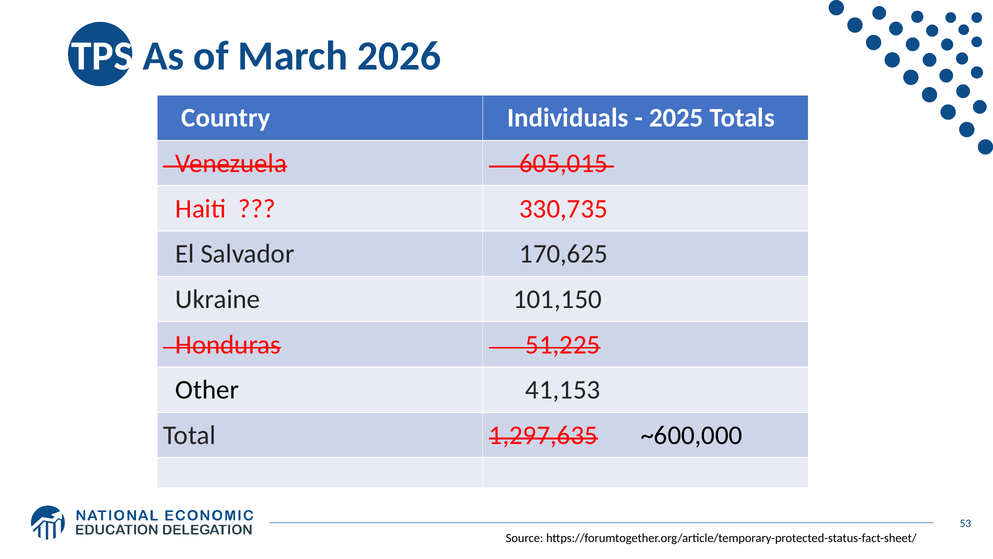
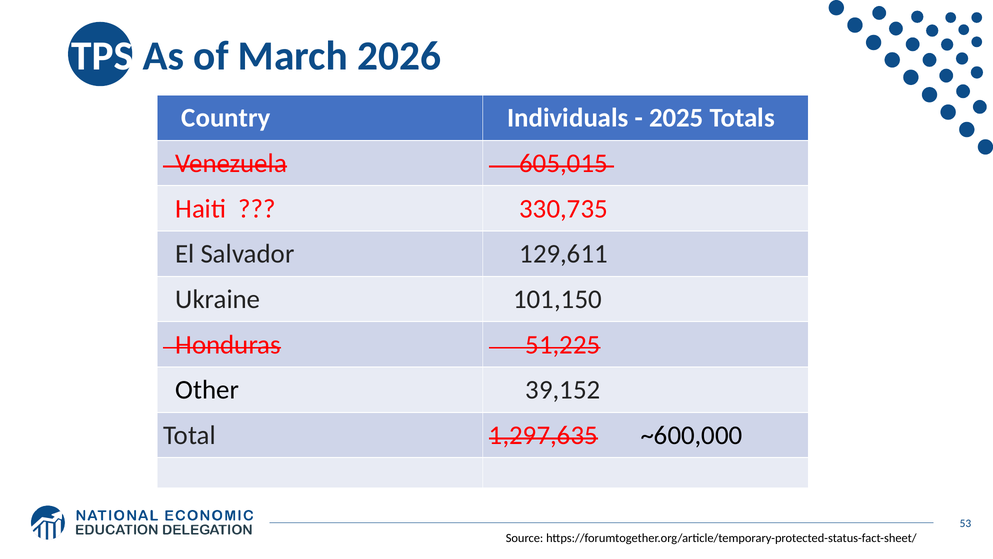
170,625: 170,625 -> 129,611
41,153: 41,153 -> 39,152
